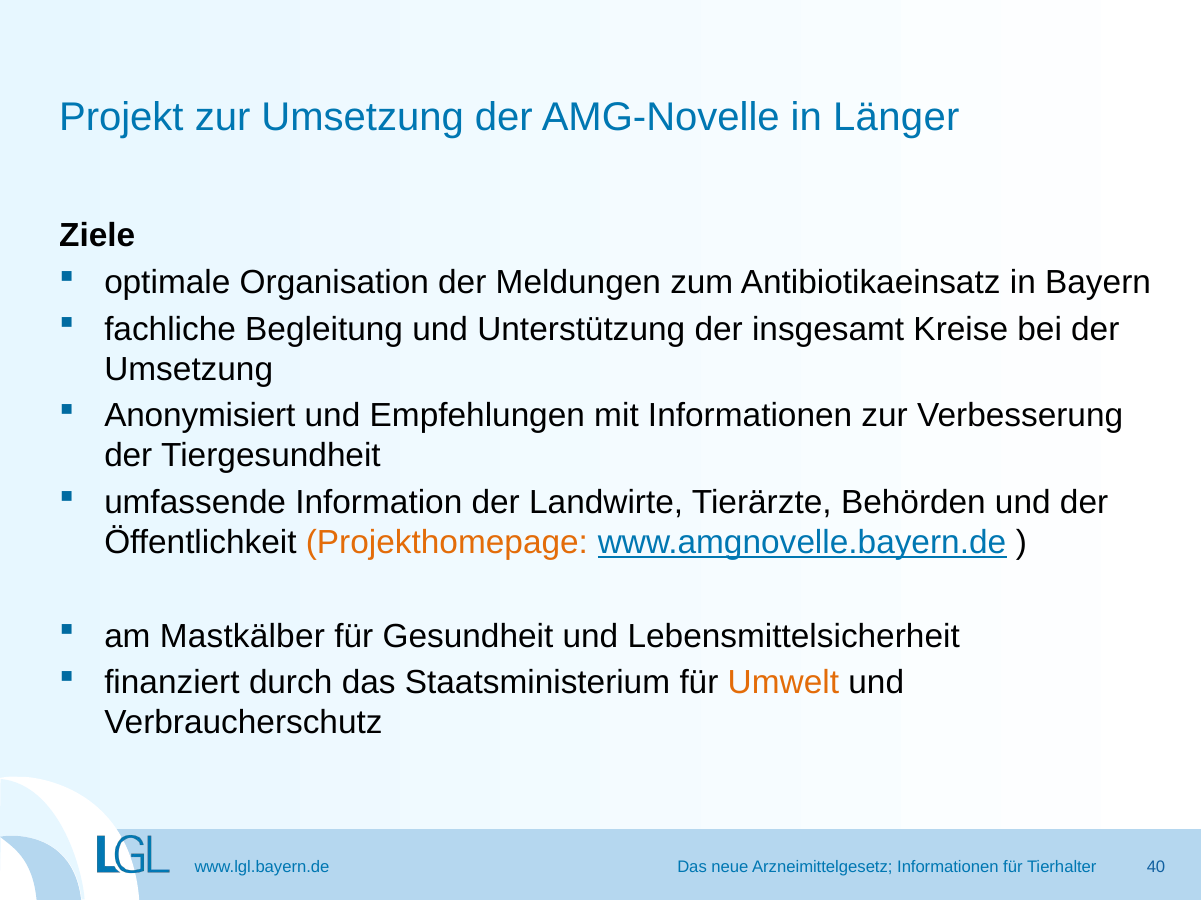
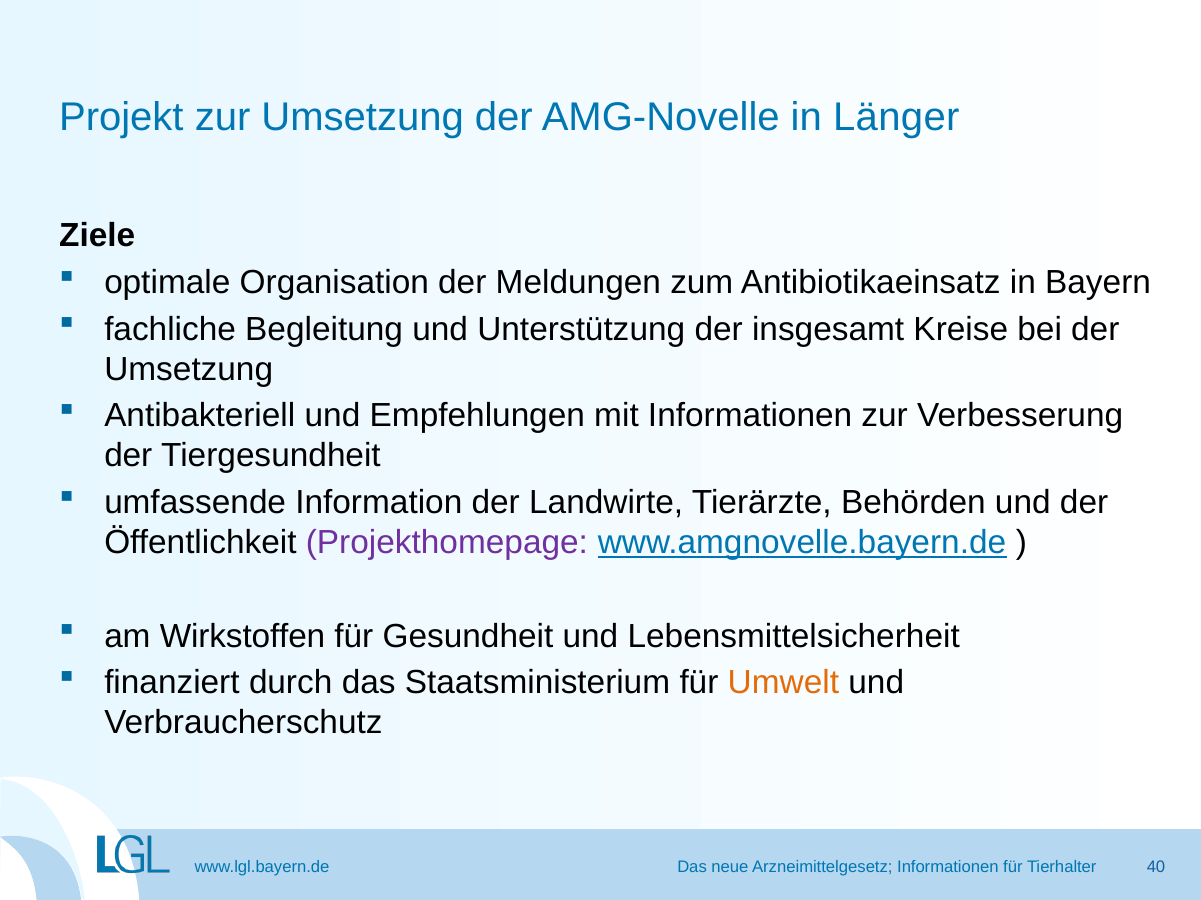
Anonymisiert: Anonymisiert -> Antibakteriell
Projekthomepage colour: orange -> purple
Mastkälber: Mastkälber -> Wirkstoffen
